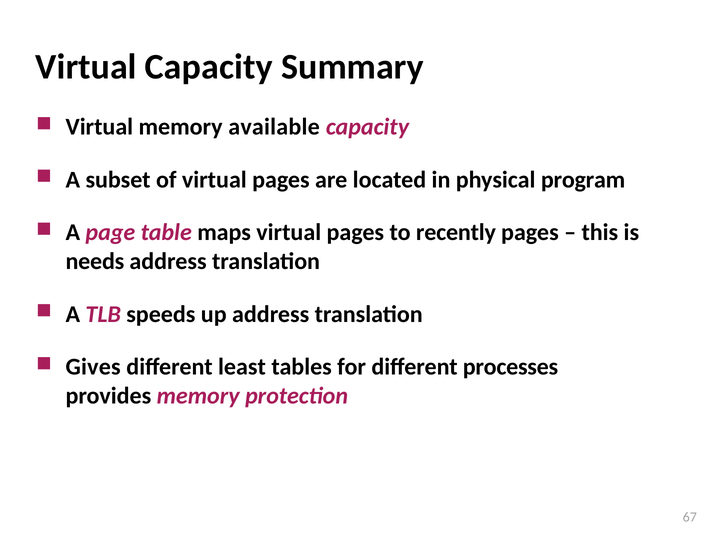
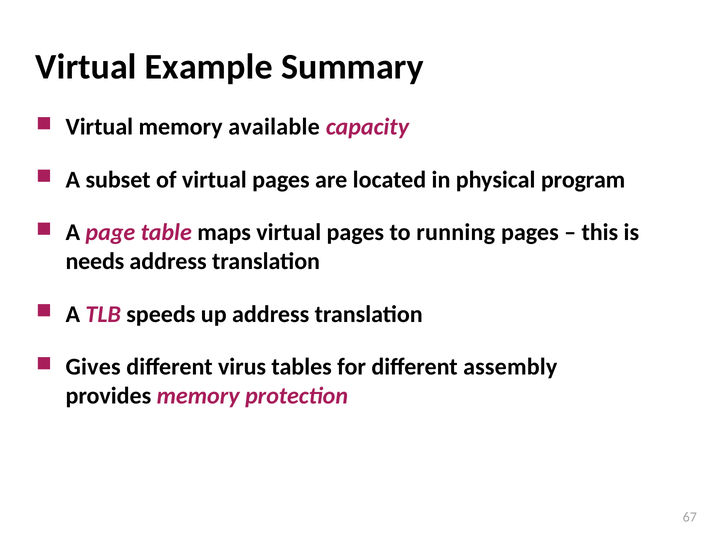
Virtual Capacity: Capacity -> Example
recently: recently -> running
least: least -> virus
processes: processes -> assembly
